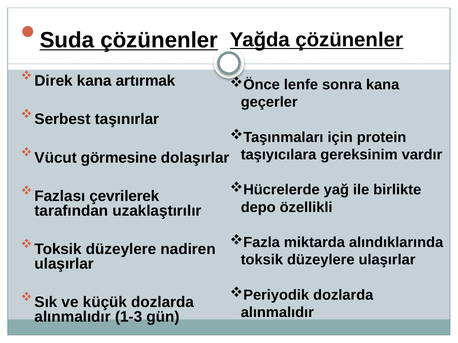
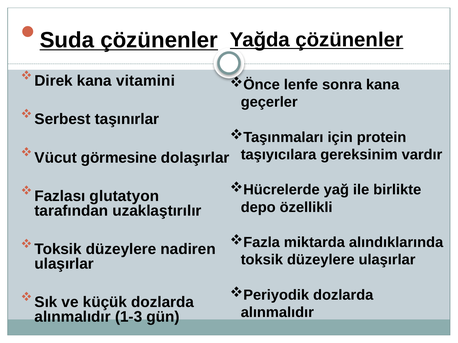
artırmak: artırmak -> vitamini
çevrilerek: çevrilerek -> glutatyon
